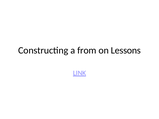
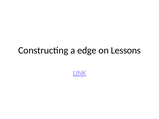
from: from -> edge
